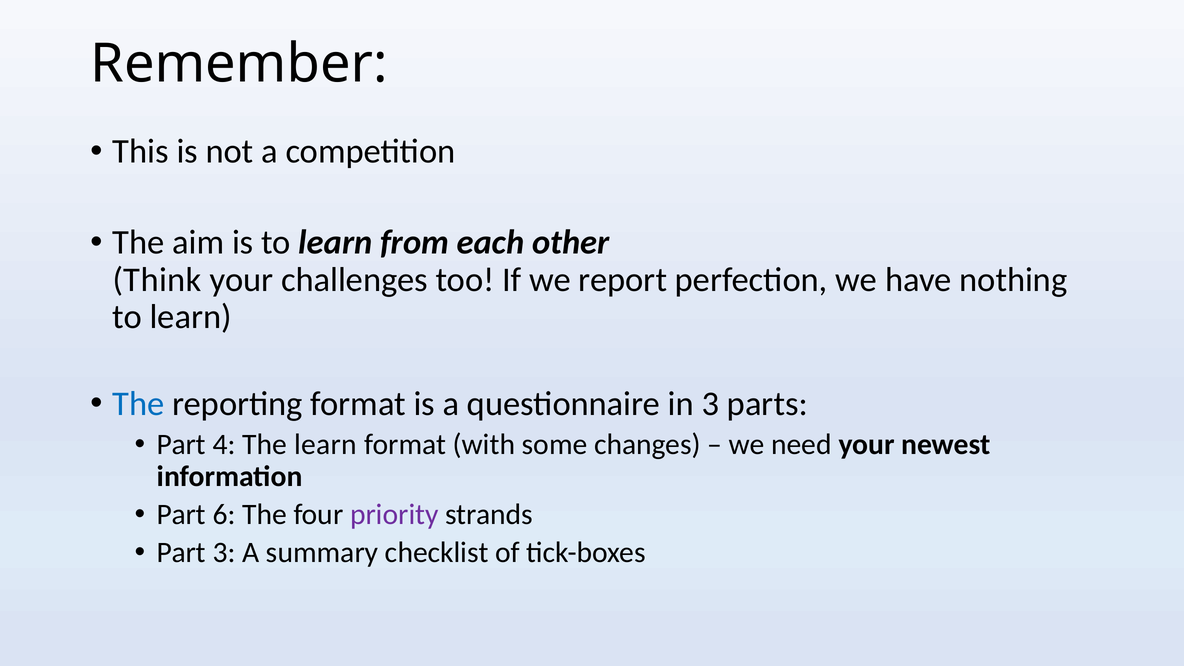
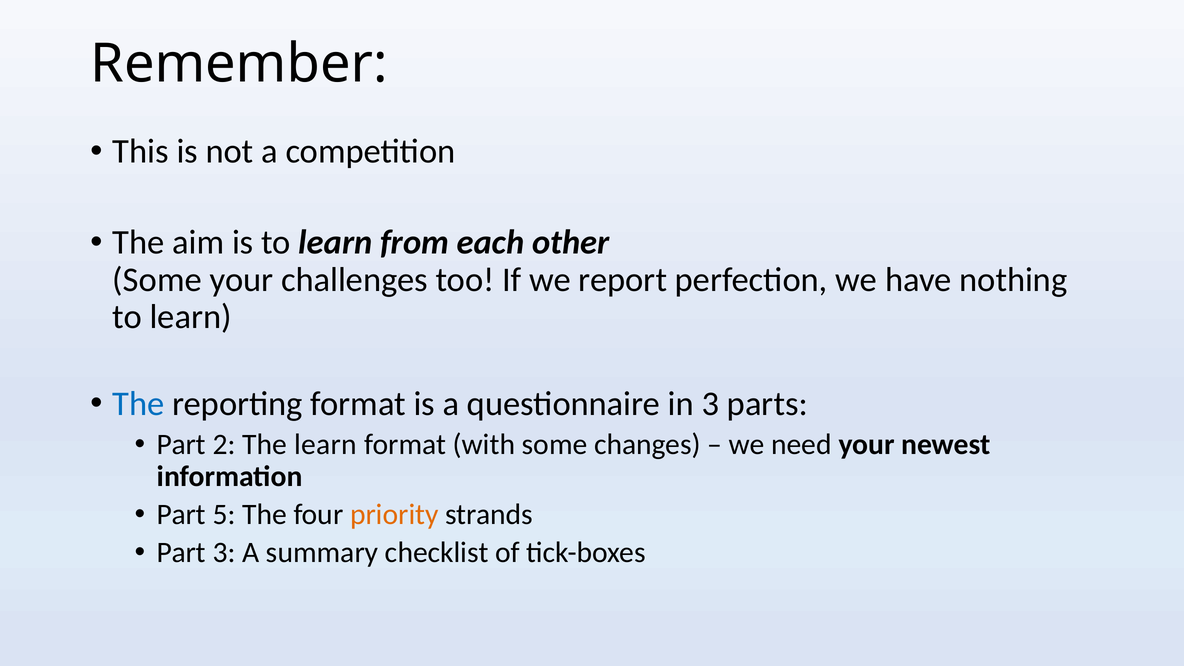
Think at (157, 280): Think -> Some
4: 4 -> 2
6: 6 -> 5
priority colour: purple -> orange
